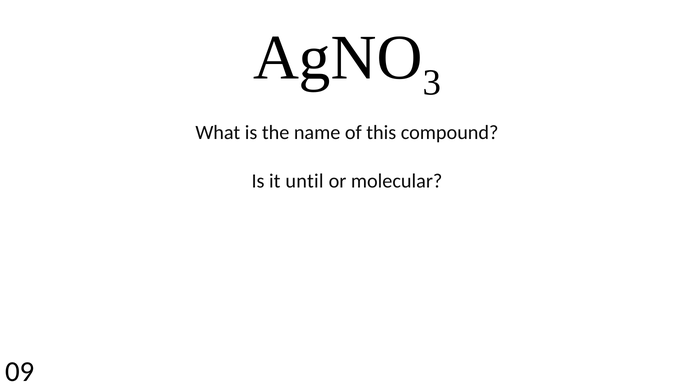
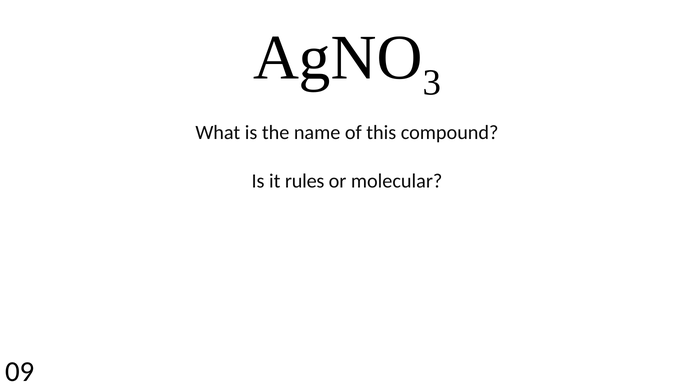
until: until -> rules
